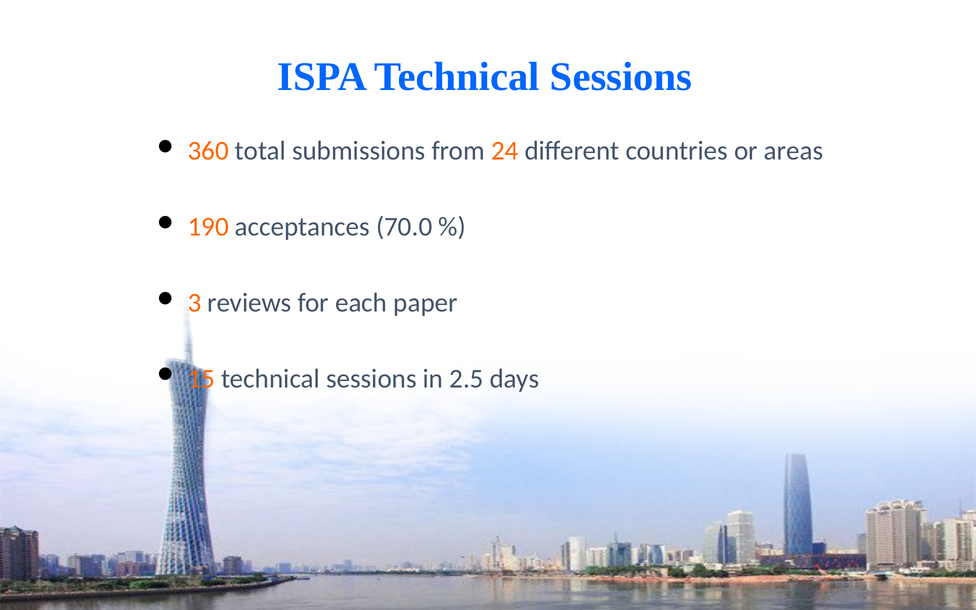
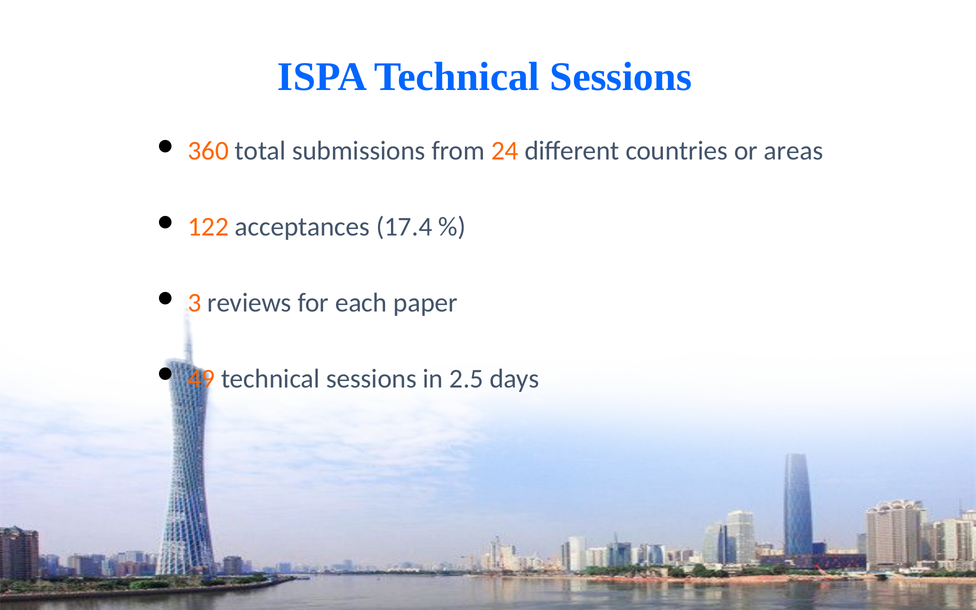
190: 190 -> 122
70.0: 70.0 -> 17.4
15: 15 -> 49
